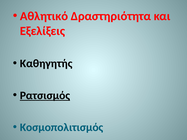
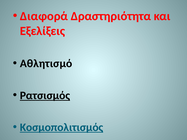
Αθλητικό: Αθλητικό -> Διαφορά
Καθηγητής: Καθηγητής -> Αθλητισμό
Κοσμοπολιτισμός underline: none -> present
